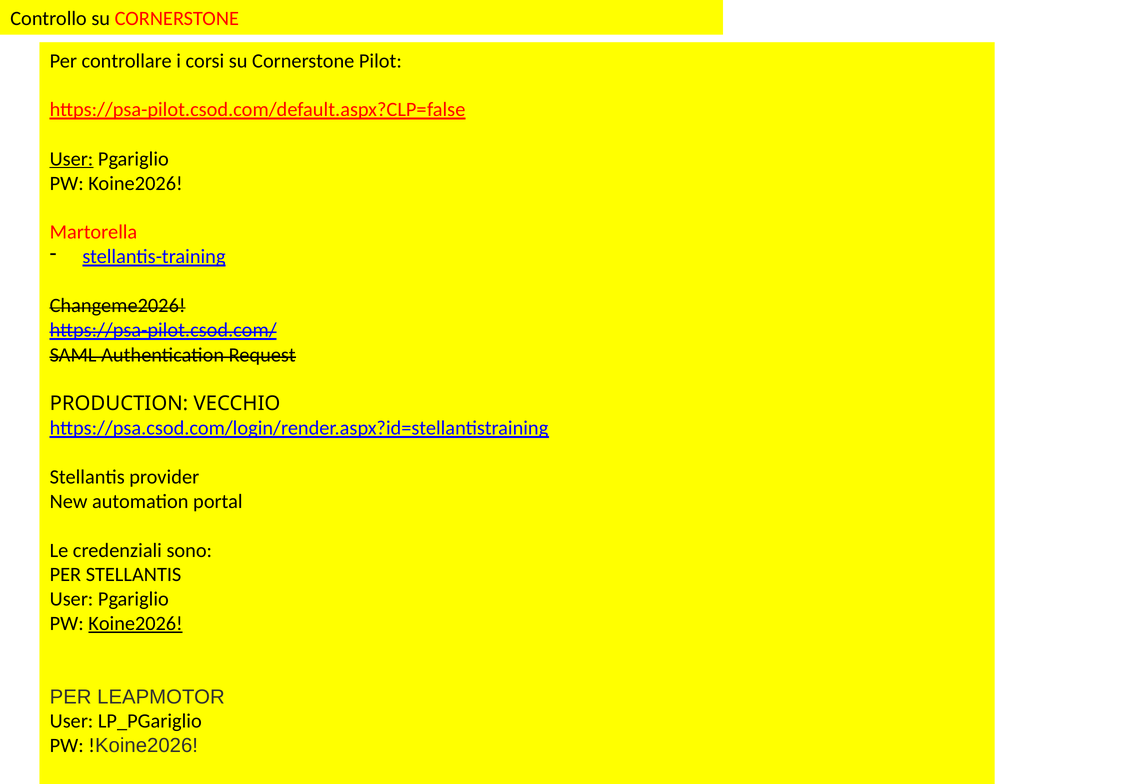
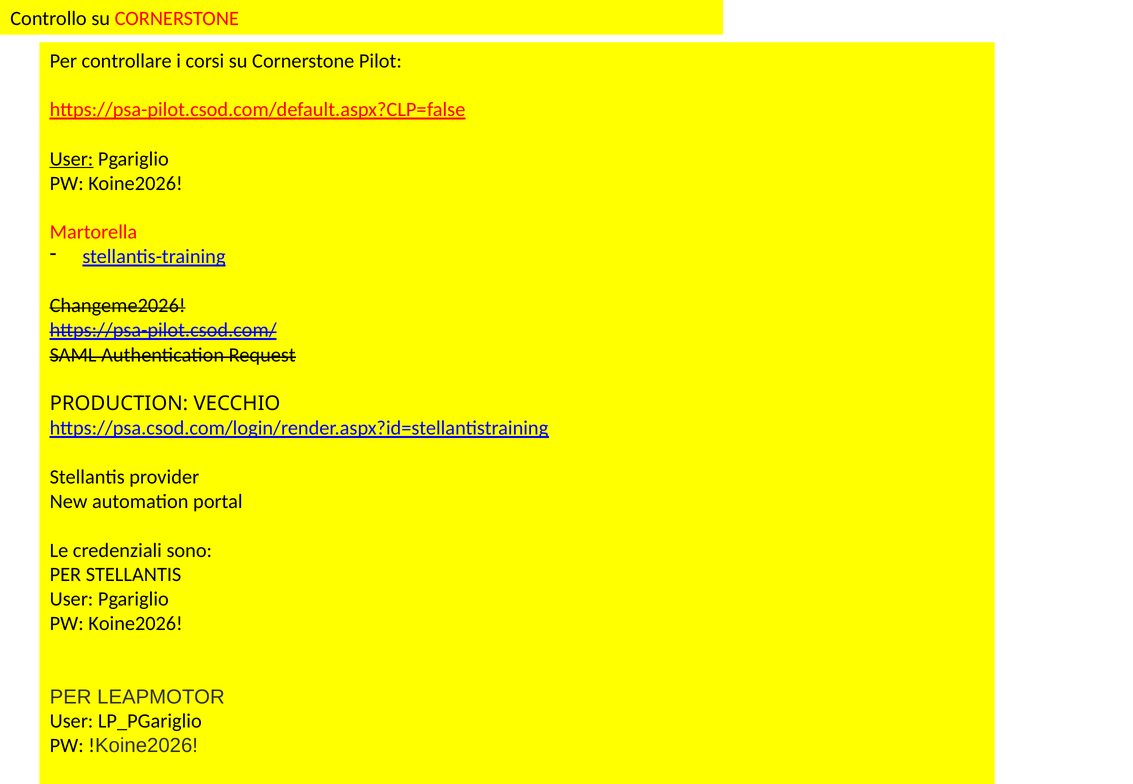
Koine2026 at (136, 624) underline: present -> none
